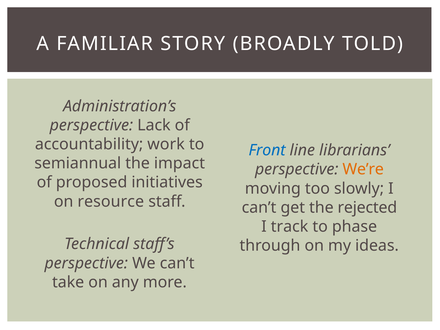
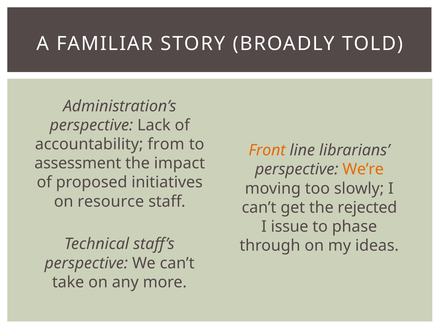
work: work -> from
Front colour: blue -> orange
semiannual: semiannual -> assessment
track: track -> issue
